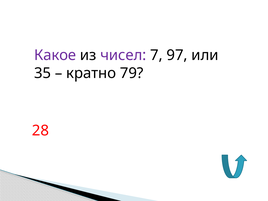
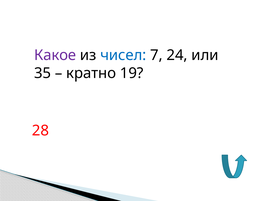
чисел colour: purple -> blue
97: 97 -> 24
79: 79 -> 19
